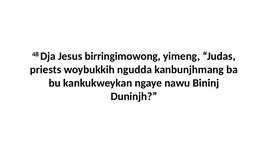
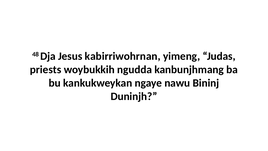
birringimowong: birringimowong -> kabirriwohrnan
